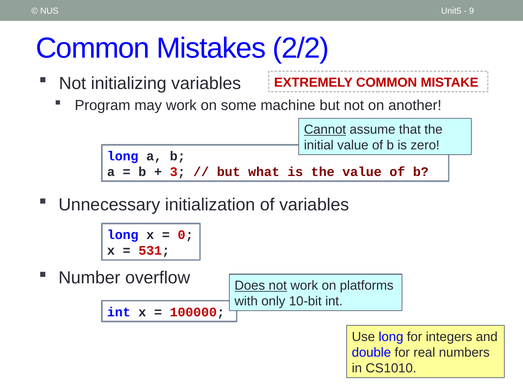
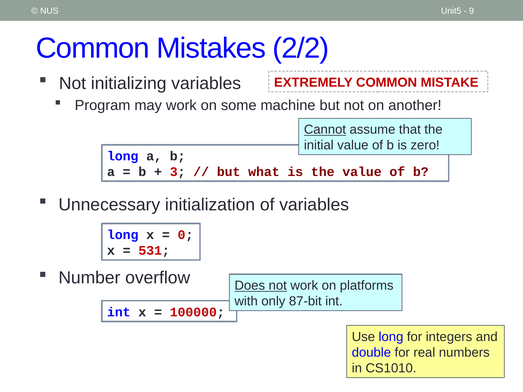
10-bit: 10-bit -> 87-bit
